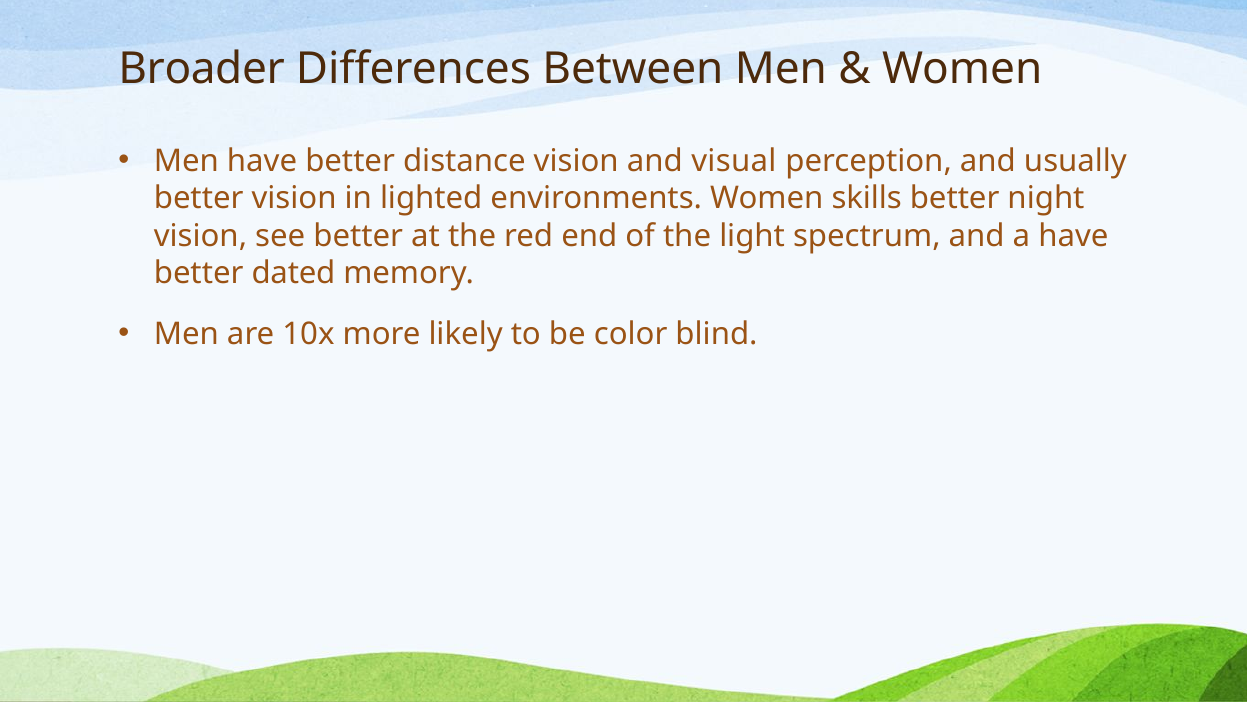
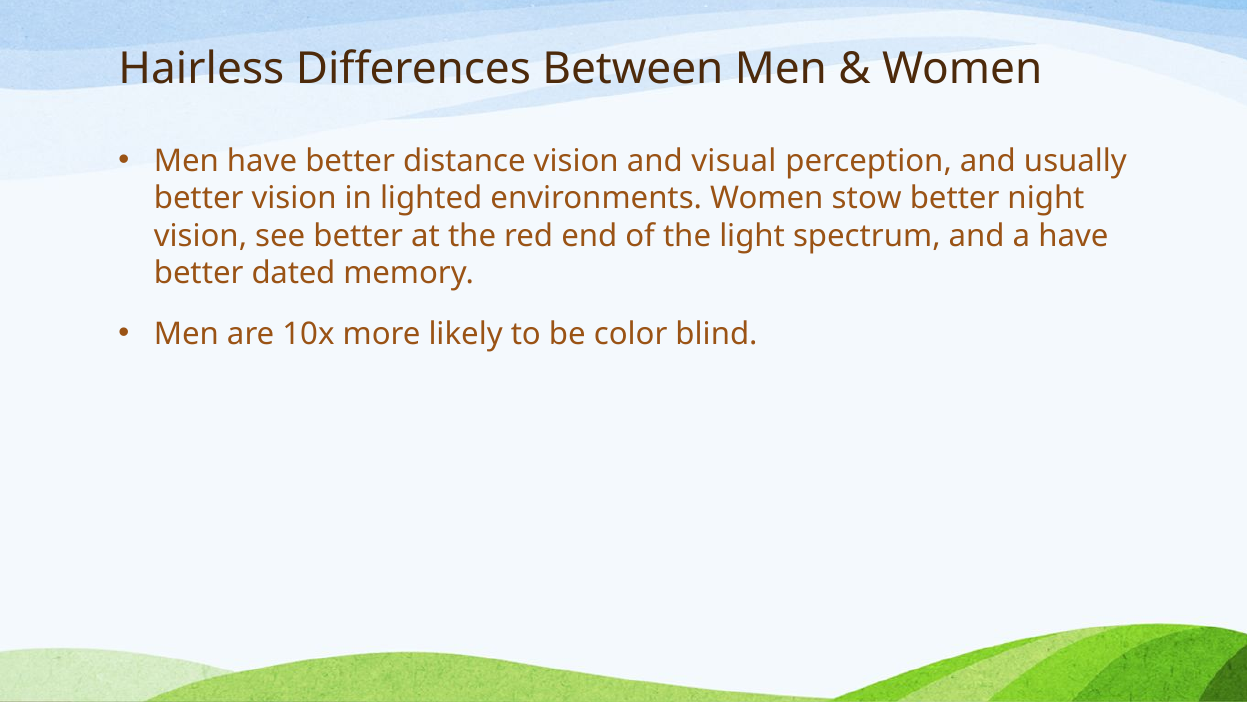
Broader: Broader -> Hairless
skills: skills -> stow
